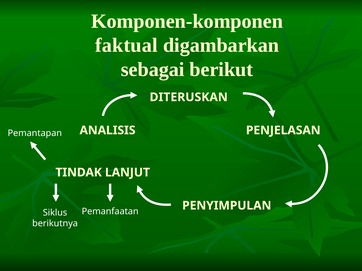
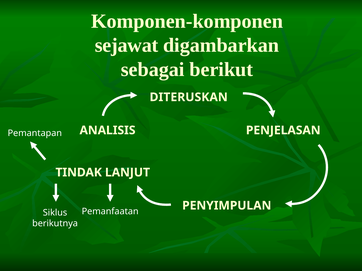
faktual: faktual -> sejawat
